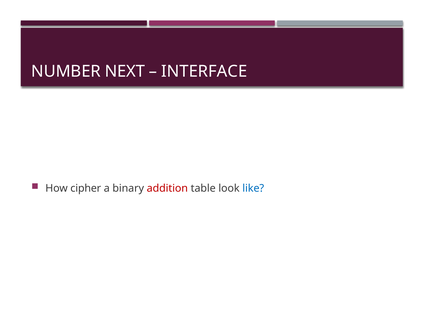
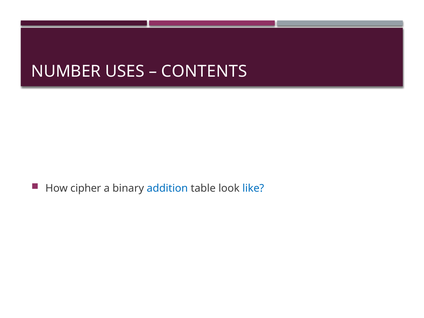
NEXT: NEXT -> USES
INTERFACE: INTERFACE -> CONTENTS
addition colour: red -> blue
